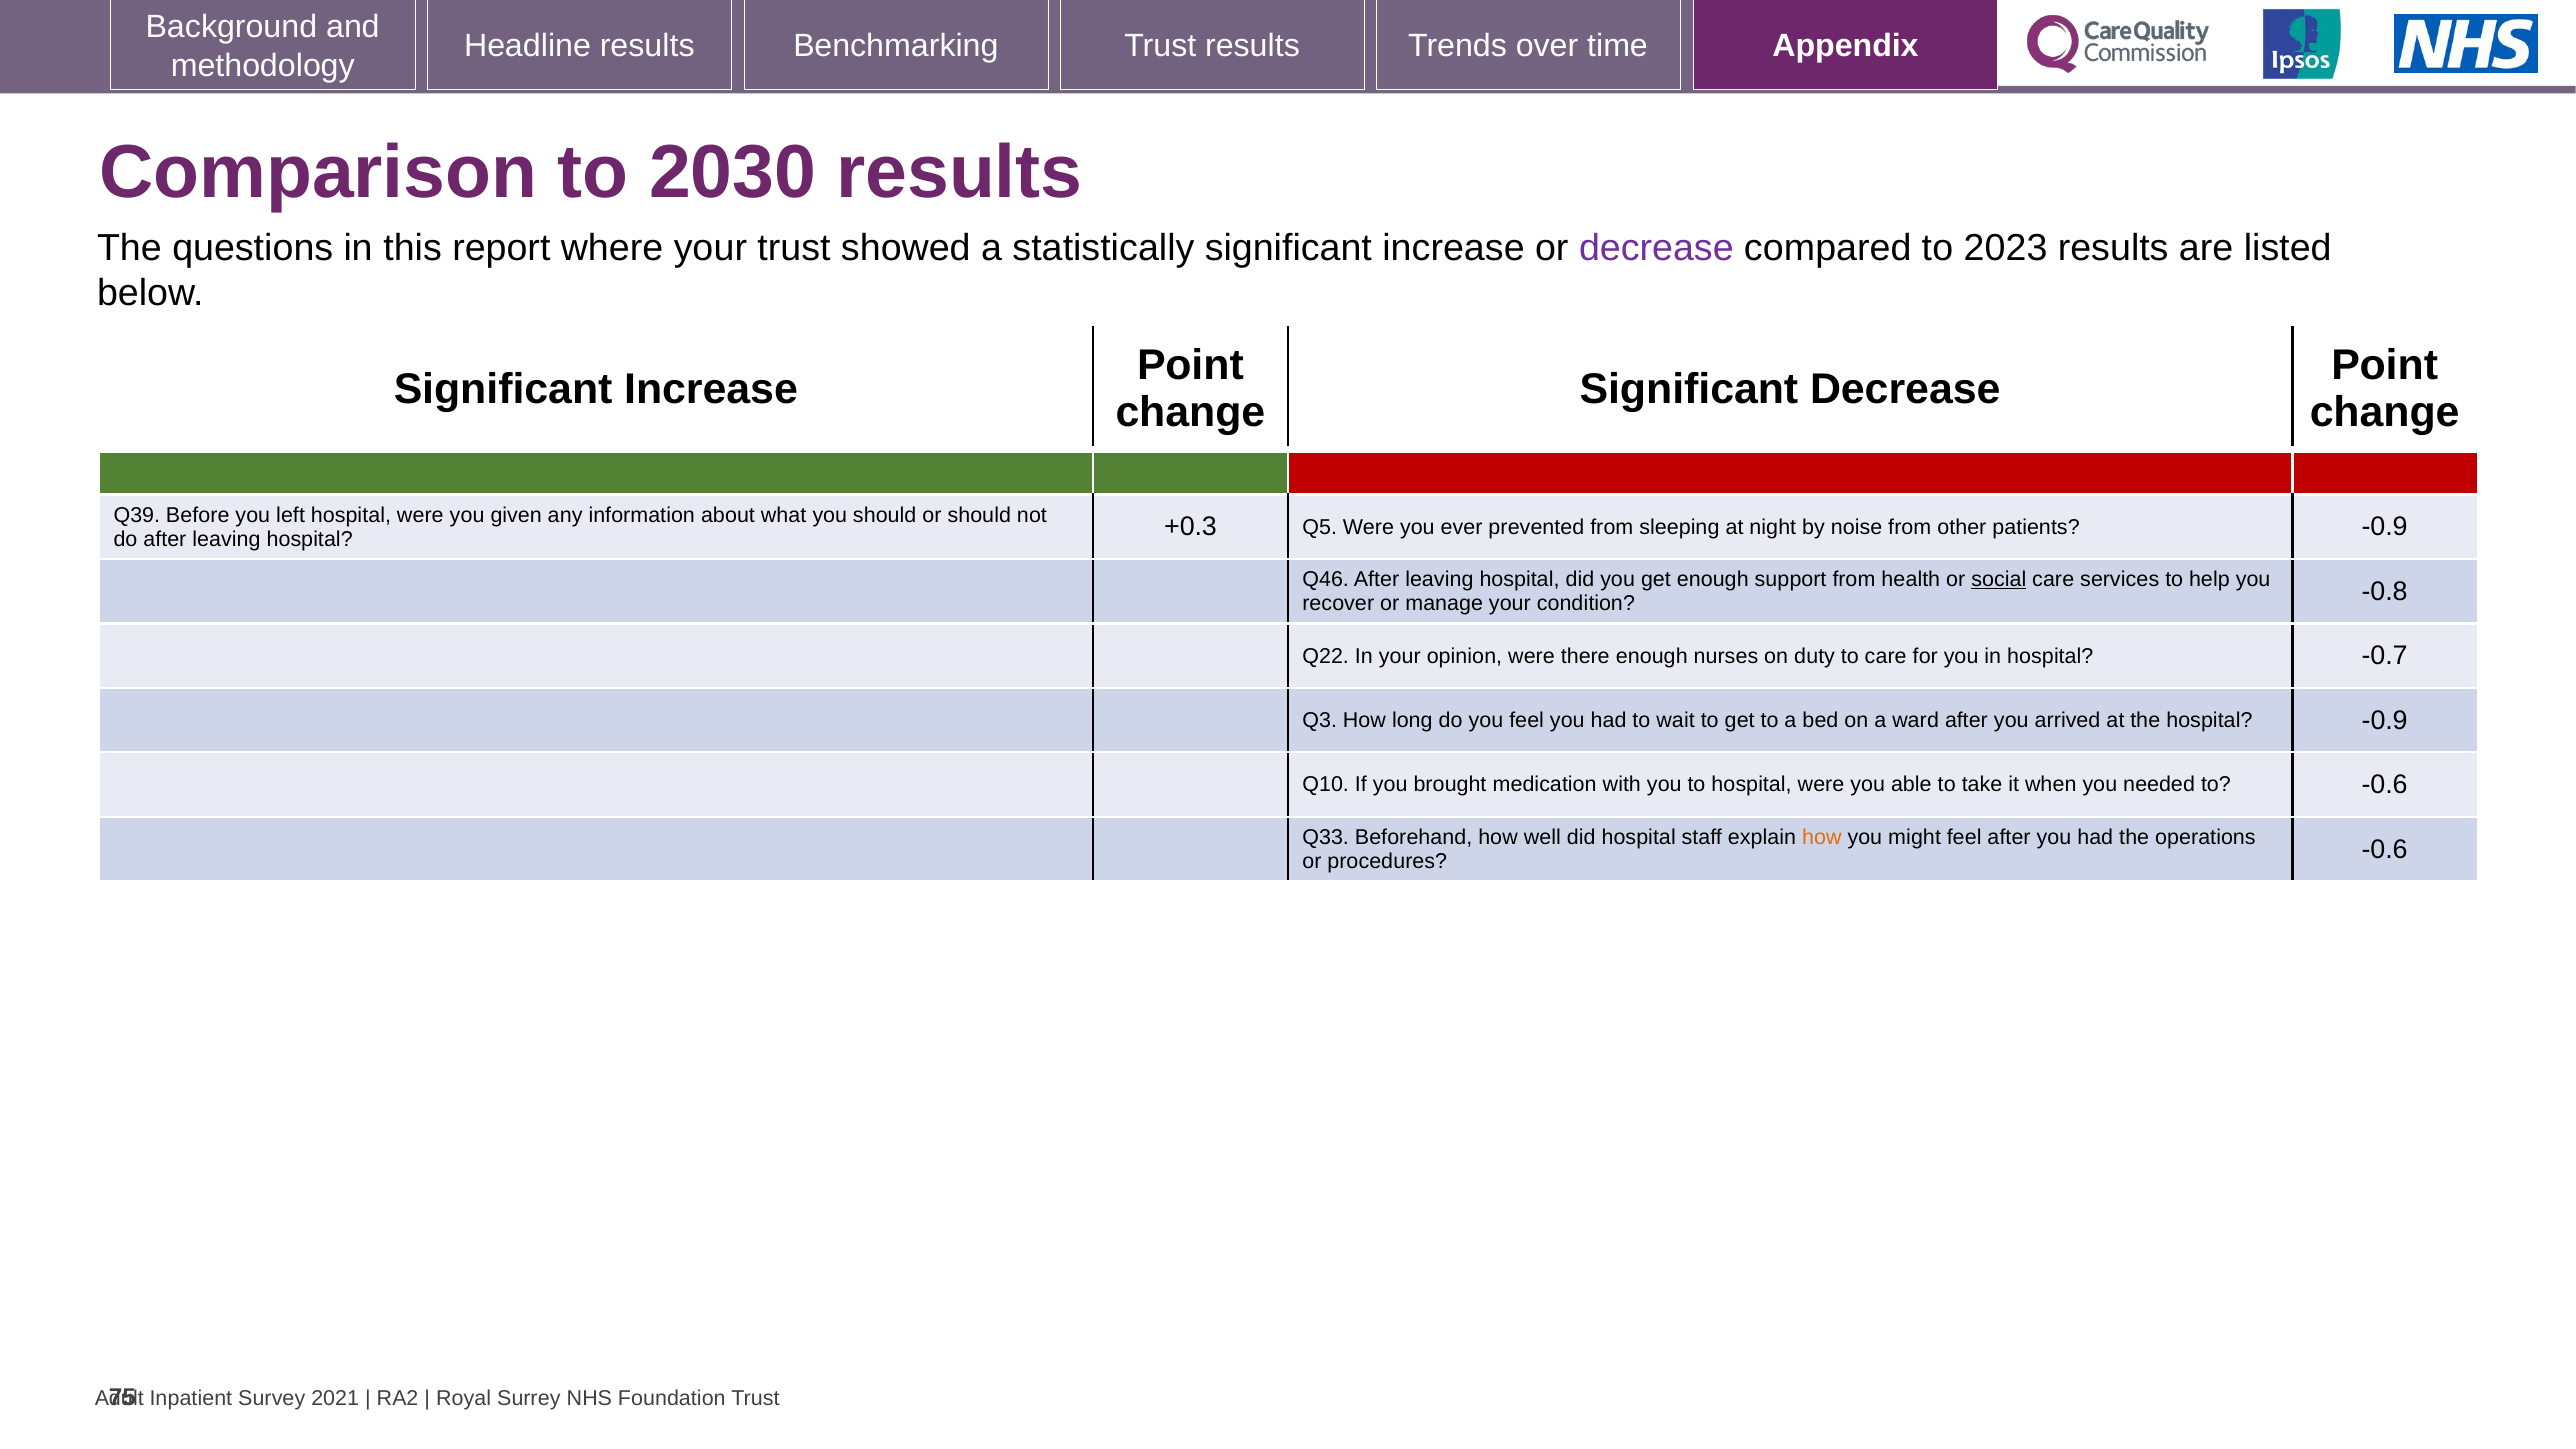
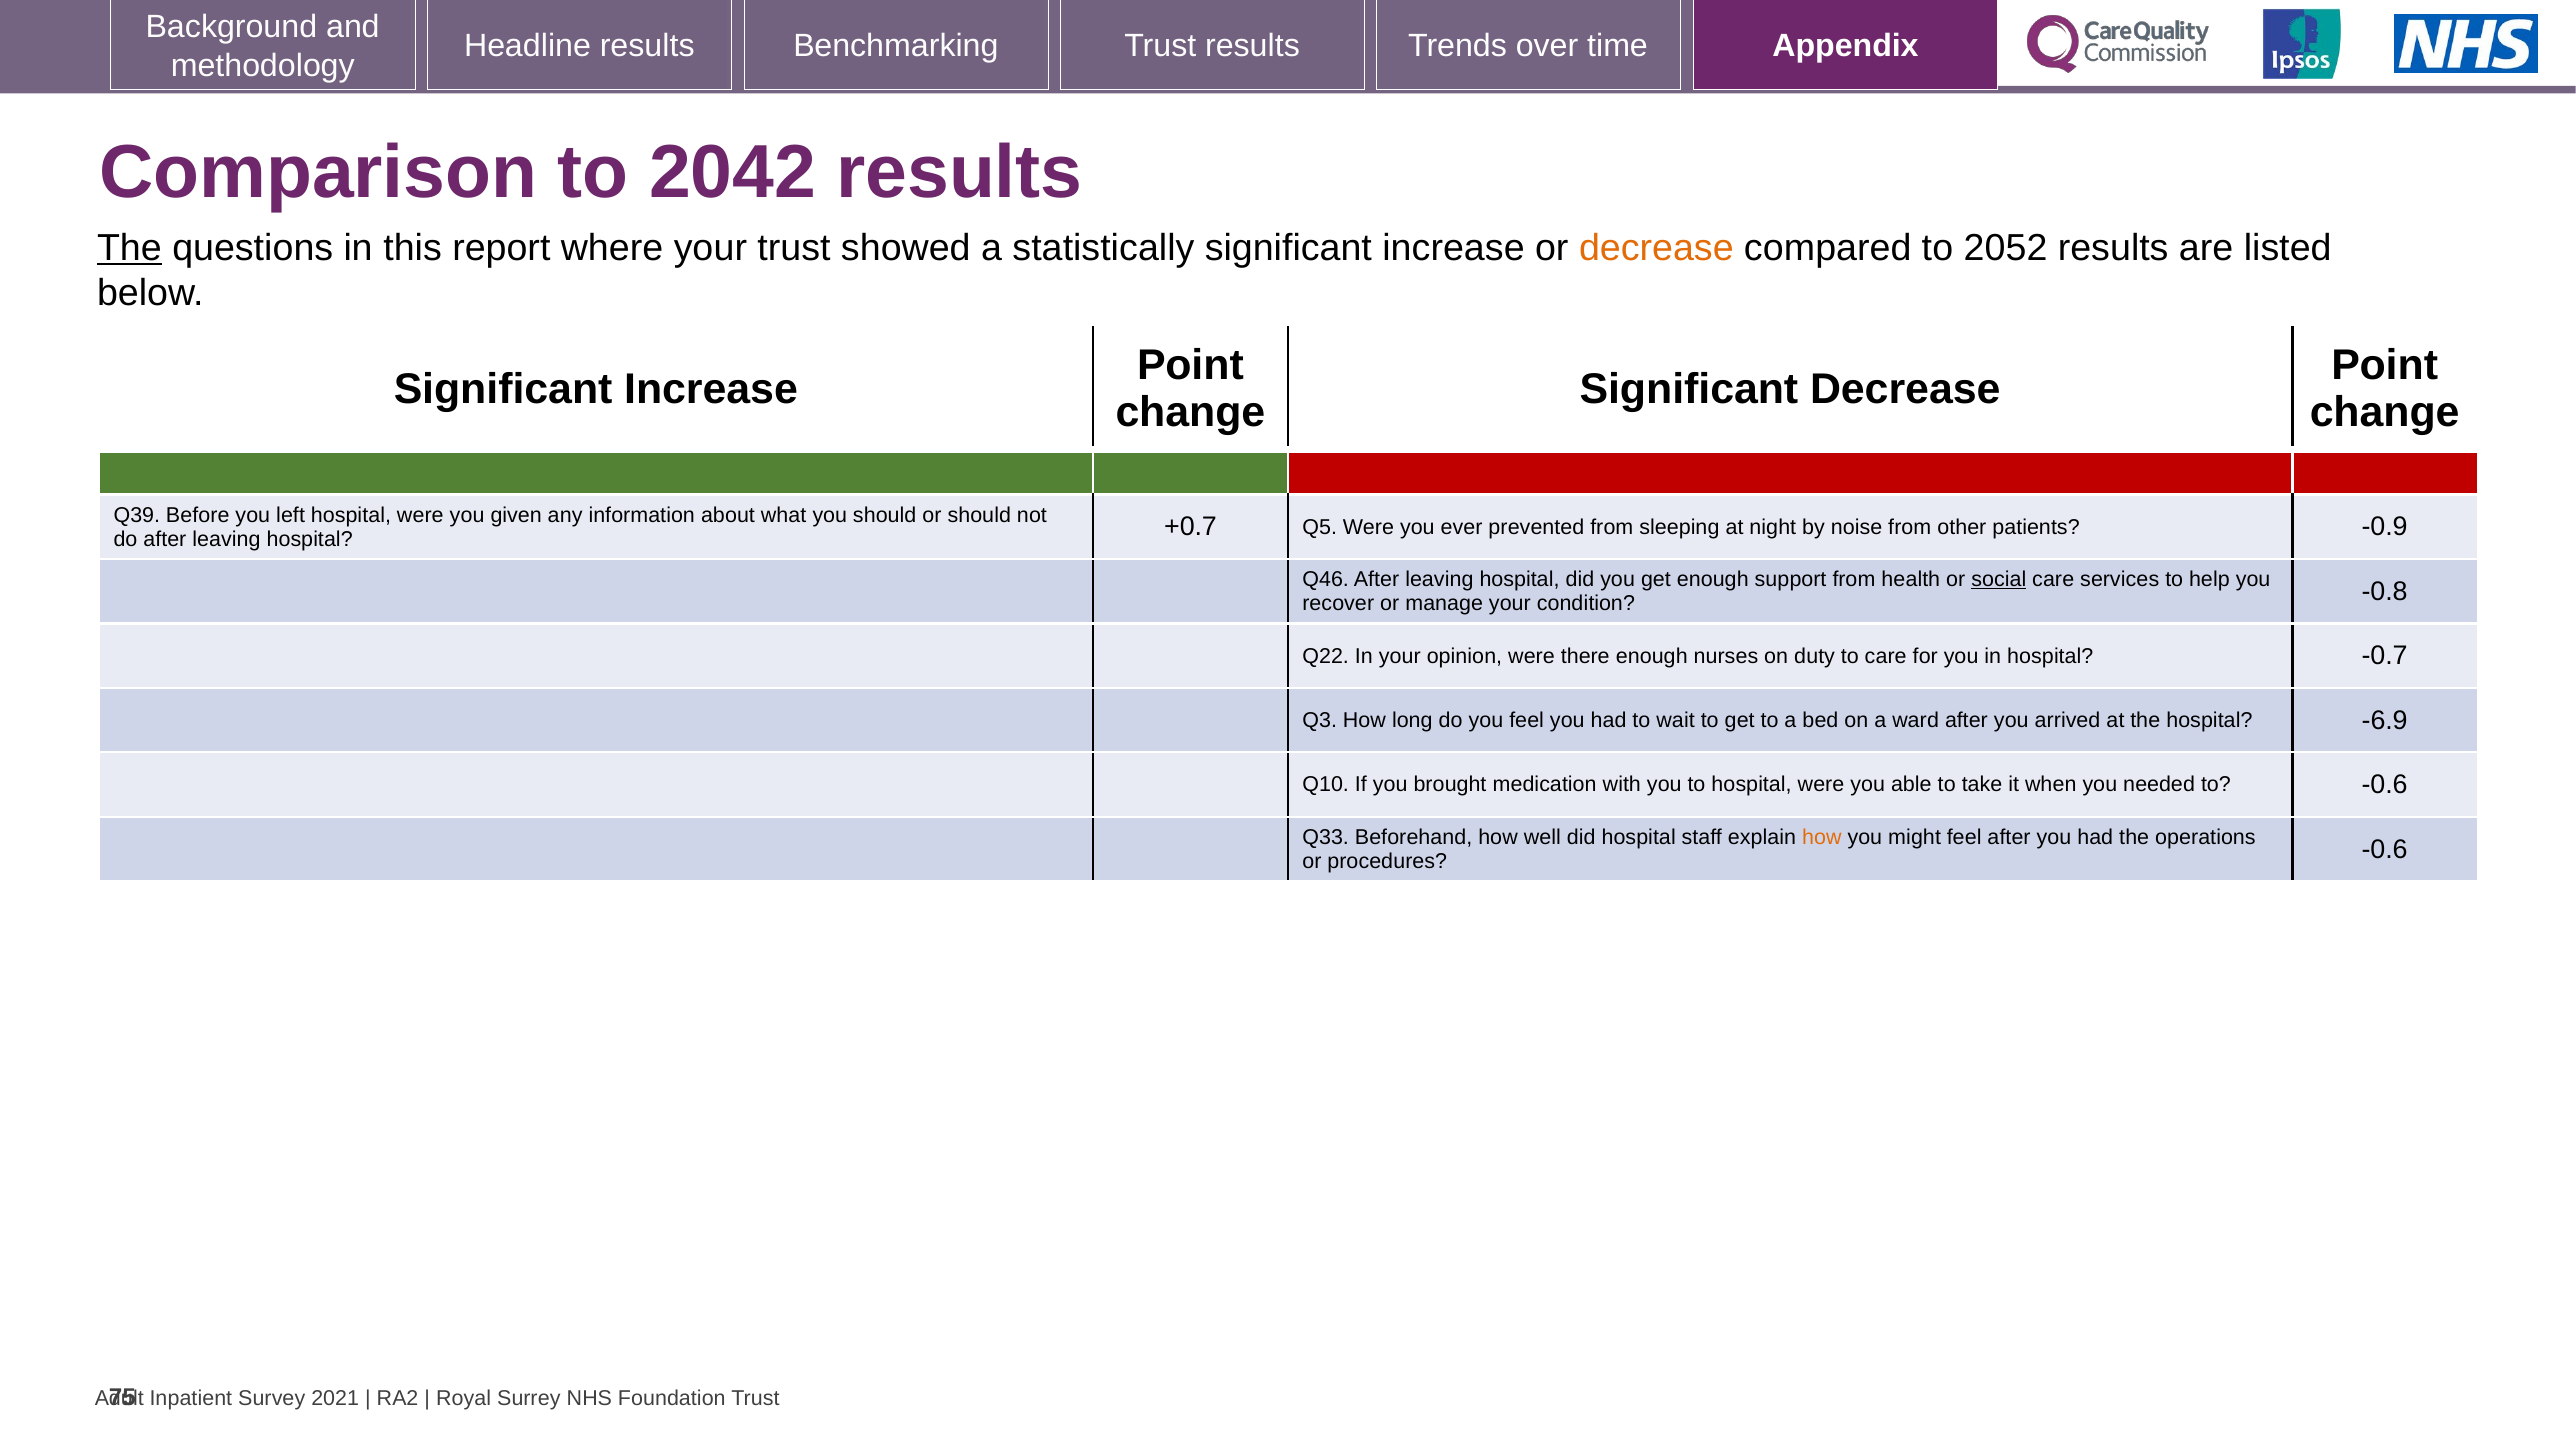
2030: 2030 -> 2042
The at (129, 248) underline: none -> present
decrease at (1656, 248) colour: purple -> orange
2023: 2023 -> 2052
+0.3: +0.3 -> +0.7
hospital -0.9: -0.9 -> -6.9
